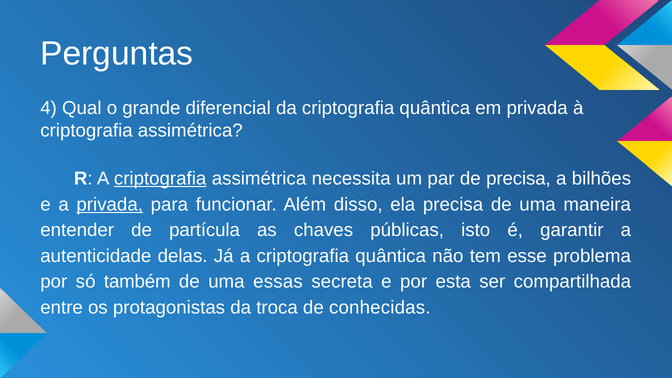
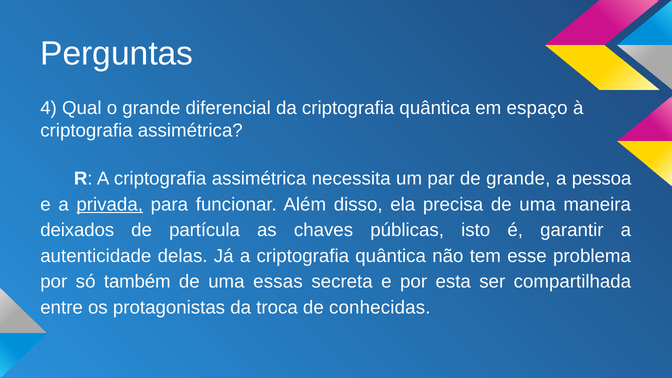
em privada: privada -> espaço
criptografia at (160, 179) underline: present -> none
de precisa: precisa -> grande
bilhões: bilhões -> pessoa
entender: entender -> deixados
